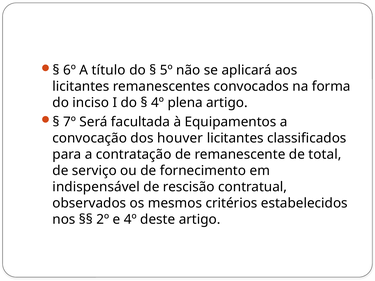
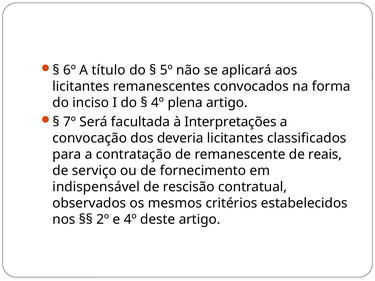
Equipamentos: Equipamentos -> Interpretações
houver: houver -> deveria
total: total -> reais
